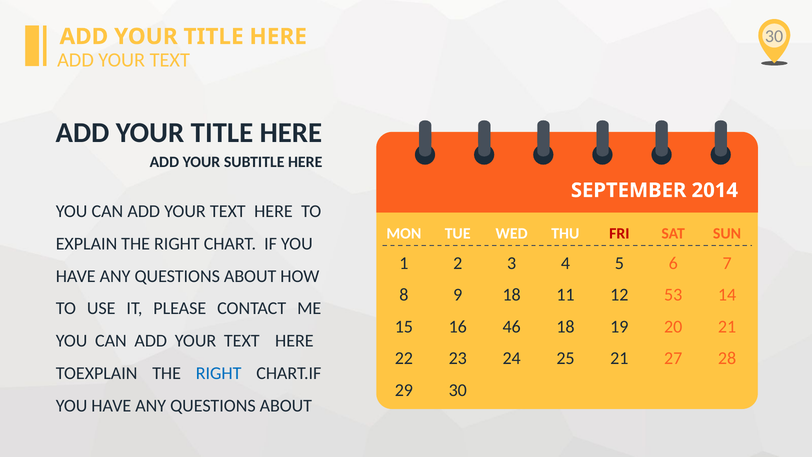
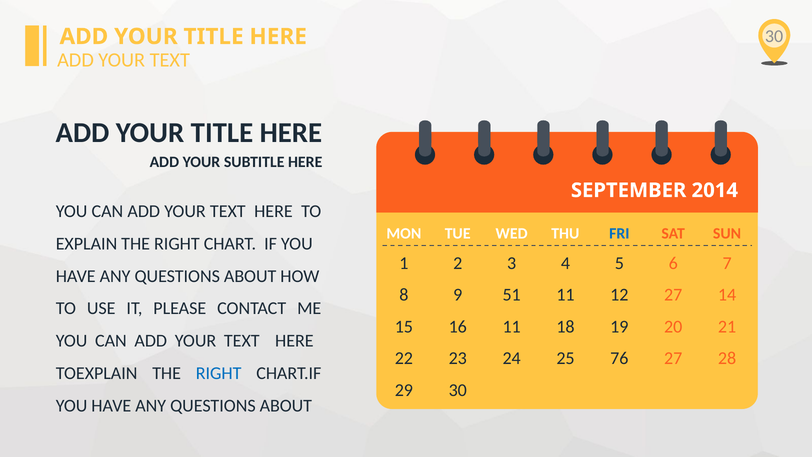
FRI colour: red -> blue
9 18: 18 -> 51
12 53: 53 -> 27
16 46: 46 -> 11
25 21: 21 -> 76
